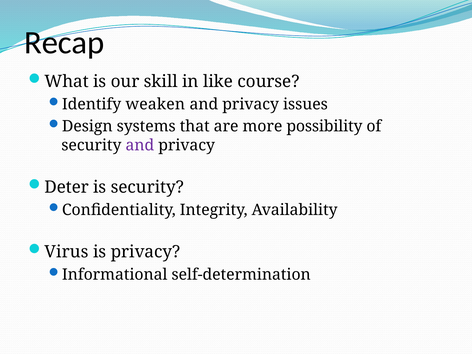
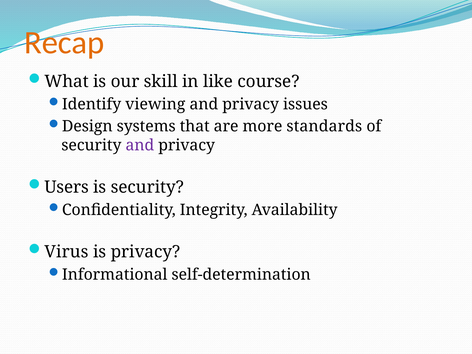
Recap colour: black -> orange
weaken: weaken -> viewing
possibility: possibility -> standards
Deter: Deter -> Users
